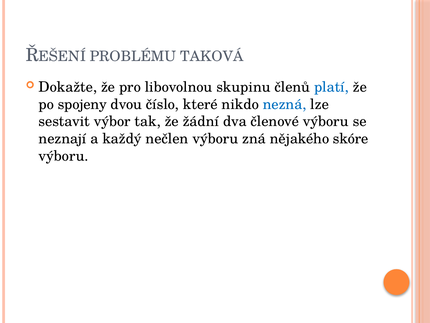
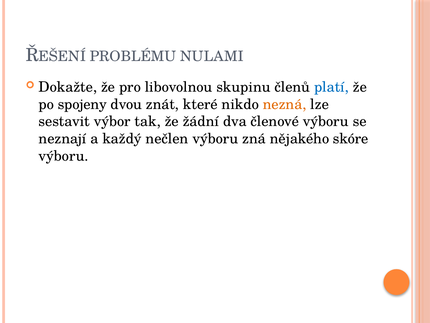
TAKOVÁ: TAKOVÁ -> NULAMI
číslo: číslo -> znát
nezná colour: blue -> orange
